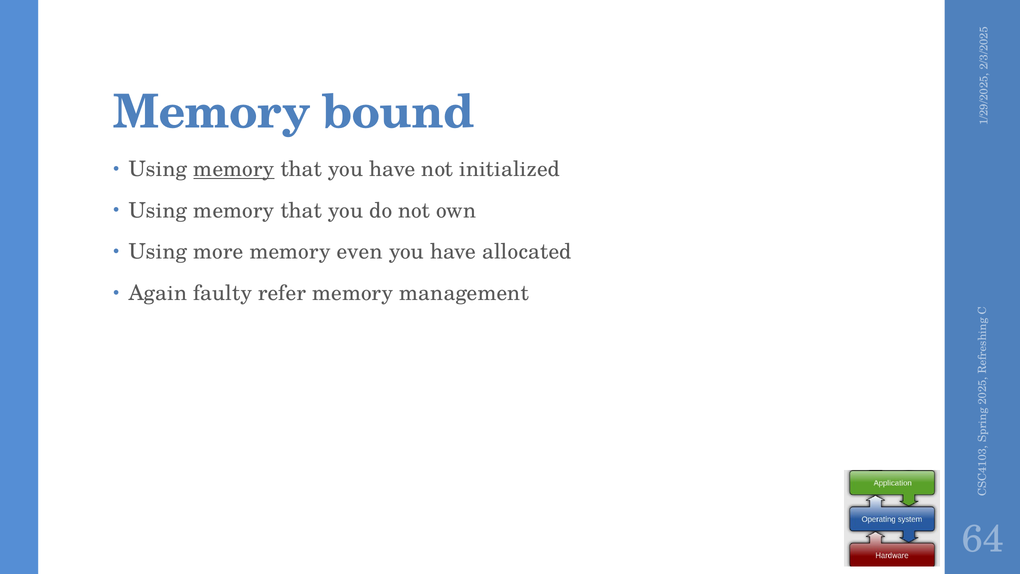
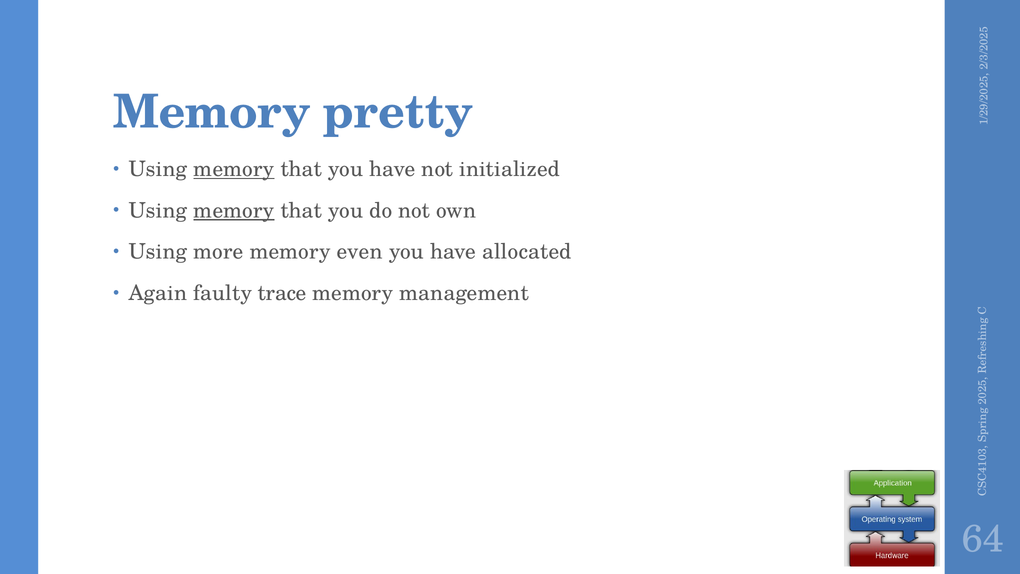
bound: bound -> pretty
memory at (234, 210) underline: none -> present
refer: refer -> trace
